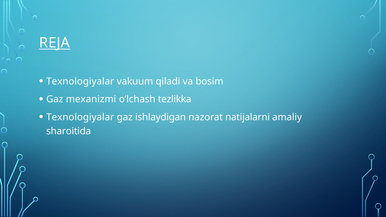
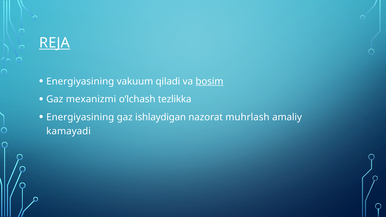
Texnologiyalar at (80, 81): Texnologiyalar -> Energiyasining
bosim underline: none -> present
Texnologiyalar at (80, 117): Texnologiyalar -> Energiyasining
natijalarni: natijalarni -> muhrlash
sharoitida: sharoitida -> kamayadi
